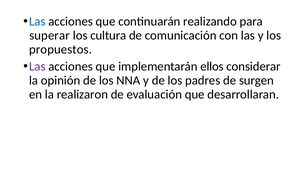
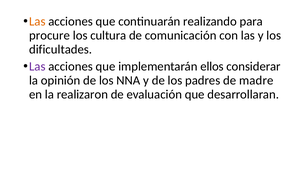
Las at (37, 21) colour: blue -> orange
superar: superar -> procure
propuestos: propuestos -> dificultades
surgen: surgen -> madre
